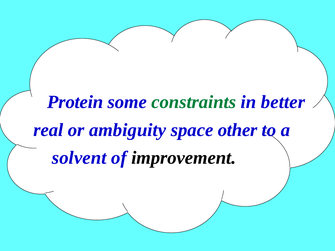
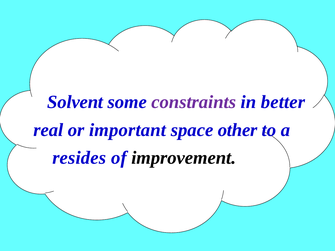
Protein: Protein -> Solvent
constraints colour: green -> purple
ambiguity: ambiguity -> important
solvent: solvent -> resides
